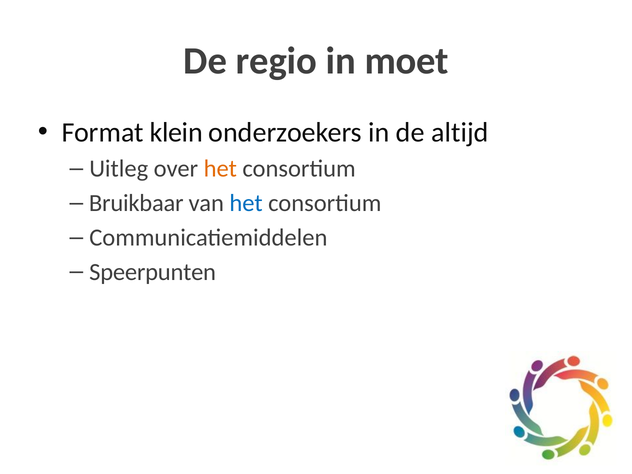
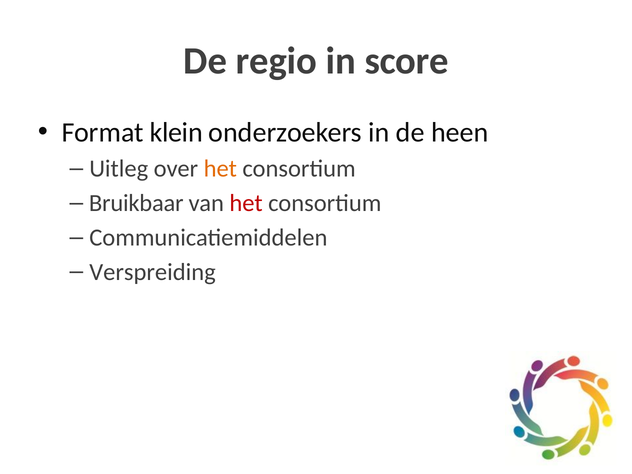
moet: moet -> score
altijd: altijd -> heen
het at (246, 203) colour: blue -> red
Speerpunten: Speerpunten -> Verspreiding
